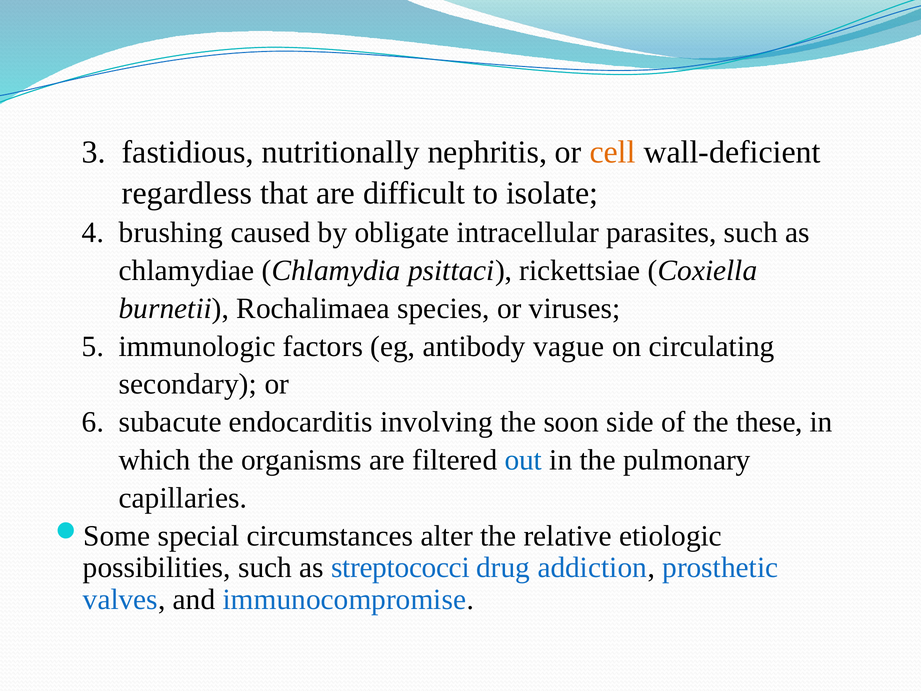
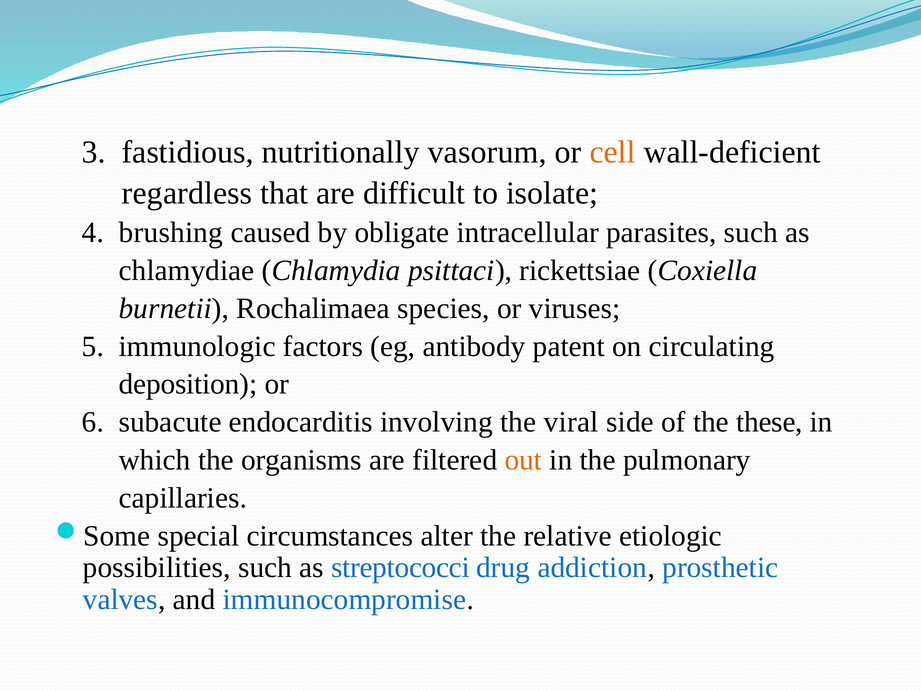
nephritis: nephritis -> vasorum
vague: vague -> patent
secondary: secondary -> deposition
soon: soon -> viral
out colour: blue -> orange
